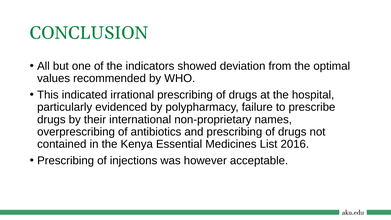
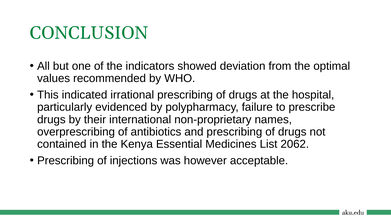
2016: 2016 -> 2062
